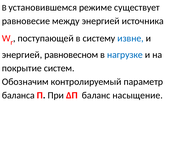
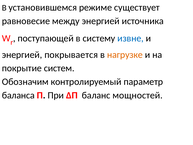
равновесном: равновесном -> покрывается
нагрузке colour: blue -> orange
насыщение: насыщение -> мощностей
